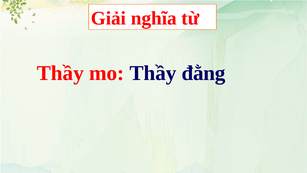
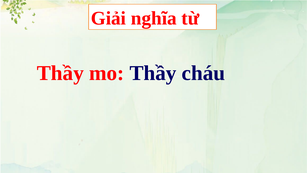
đằng: đằng -> cháu
